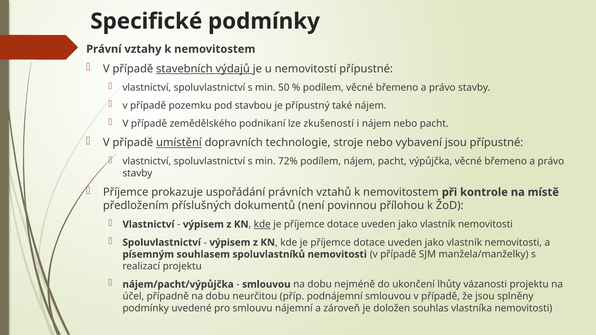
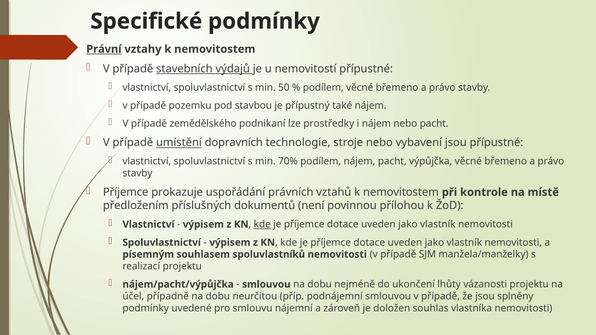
Právní underline: none -> present
zkušeností: zkušeností -> prostředky
72%: 72% -> 70%
